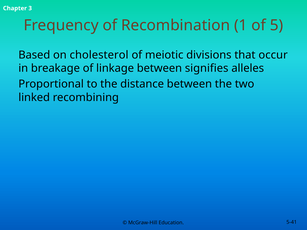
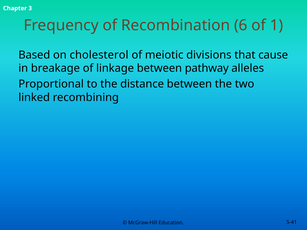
1: 1 -> 6
5: 5 -> 1
occur: occur -> cause
signifies: signifies -> pathway
